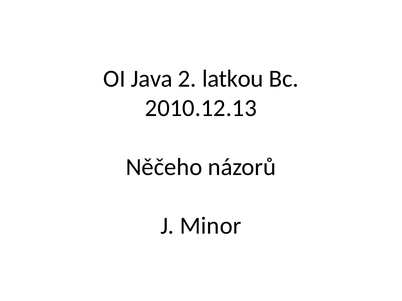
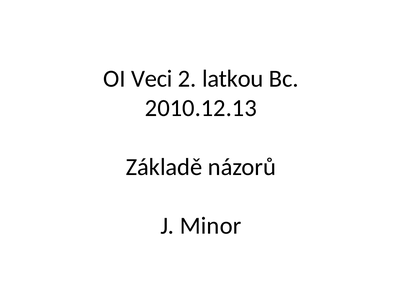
Java: Java -> Veci
Něčeho: Něčeho -> Základě
